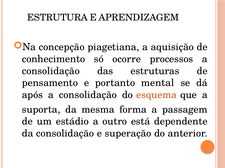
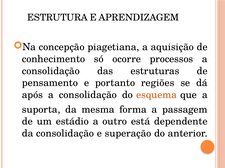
mental: mental -> regiões
